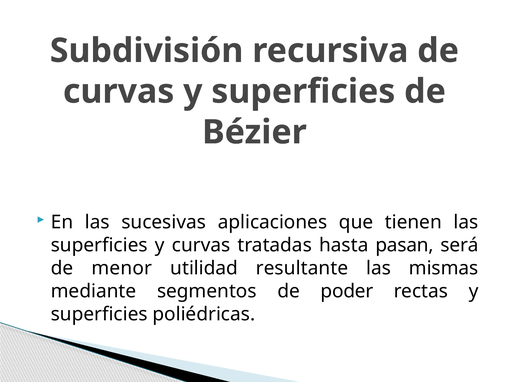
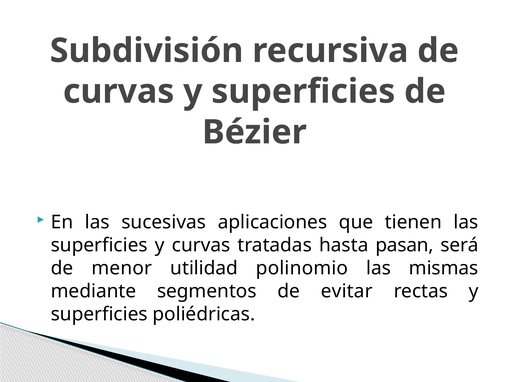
resultante: resultante -> polinomio
poder: poder -> evitar
